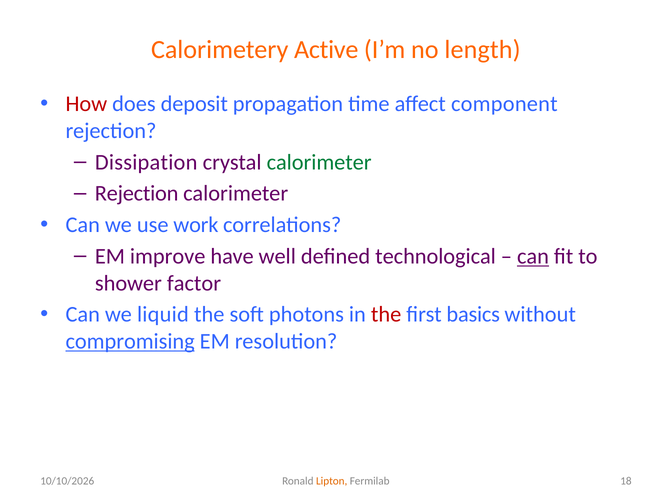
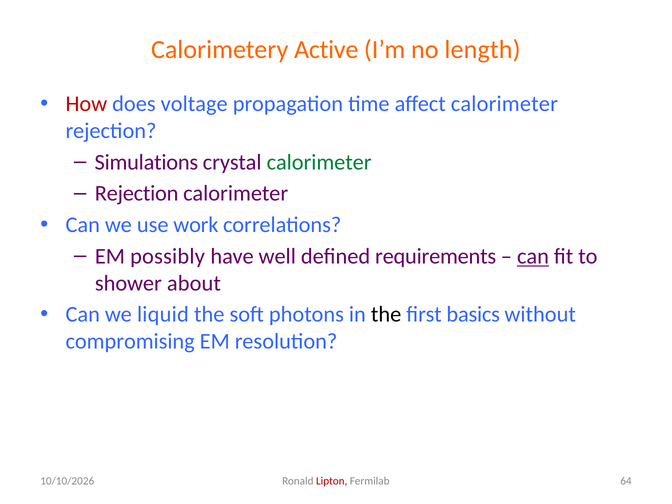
deposit: deposit -> voltage
affect component: component -> calorimeter
Dissipation: Dissipation -> Simulations
improve: improve -> possibly
technological: technological -> requirements
factor: factor -> about
the at (386, 315) colour: red -> black
compromising underline: present -> none
Lipton colour: orange -> red
18: 18 -> 64
